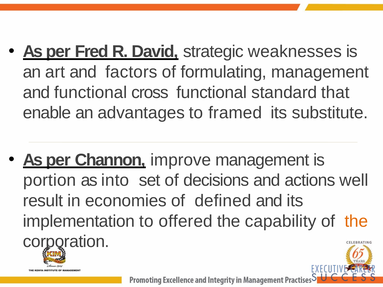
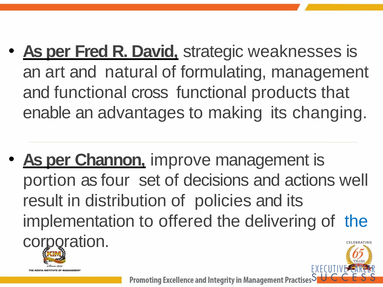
factors: factors -> natural
standard: standard -> products
framed: framed -> making
substitute: substitute -> changing
into: into -> four
economies: economies -> distribution
defined: defined -> policies
capability: capability -> delivering
the at (356, 221) colour: orange -> blue
